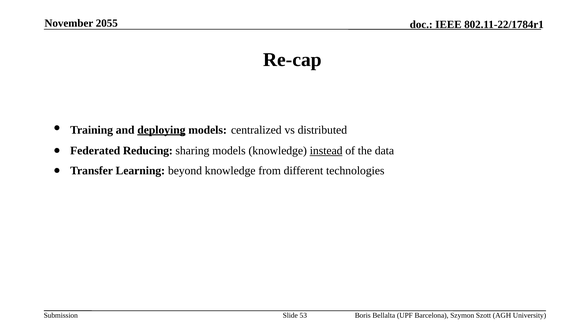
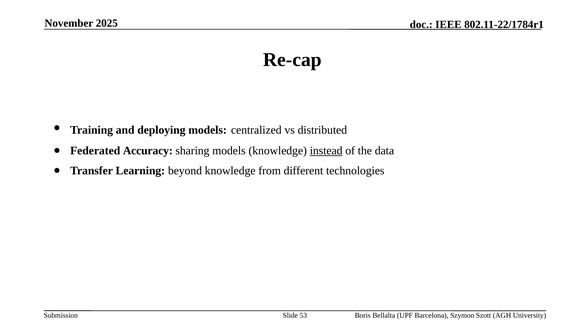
2055: 2055 -> 2025
deploying underline: present -> none
Reducing: Reducing -> Accuracy
